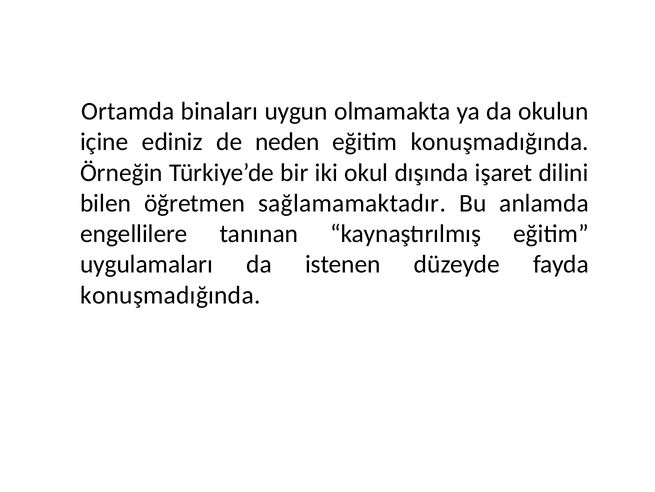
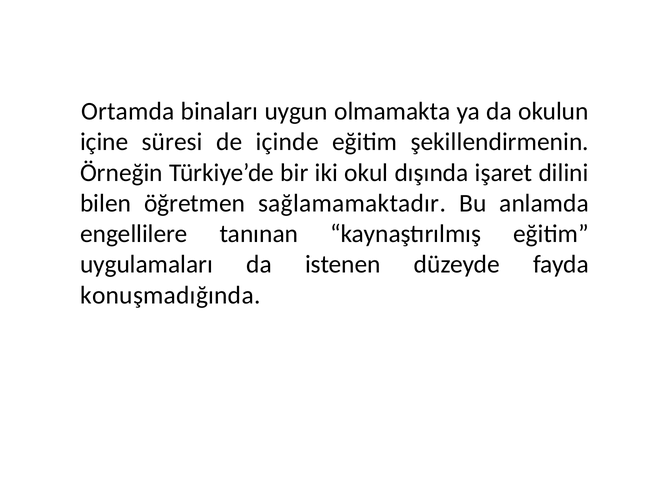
ediniz: ediniz -> süresi
neden: neden -> içinde
eğitim konuşmadığında: konuşmadığında -> şekillendirmenin
